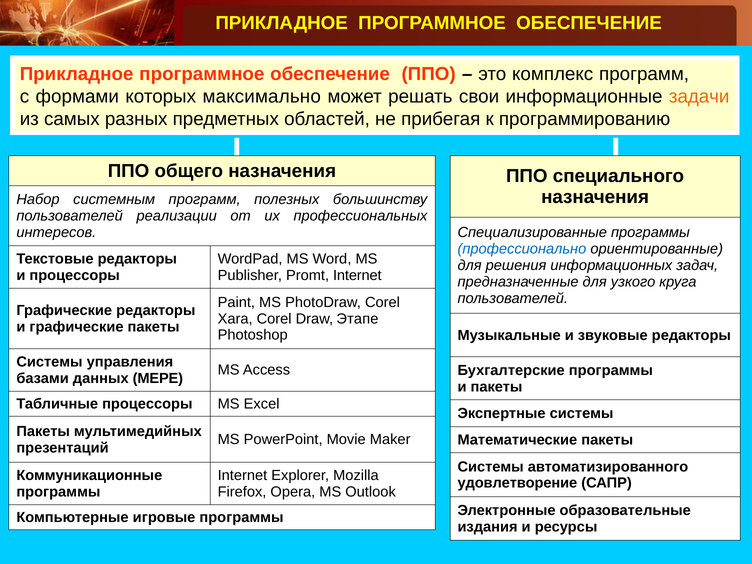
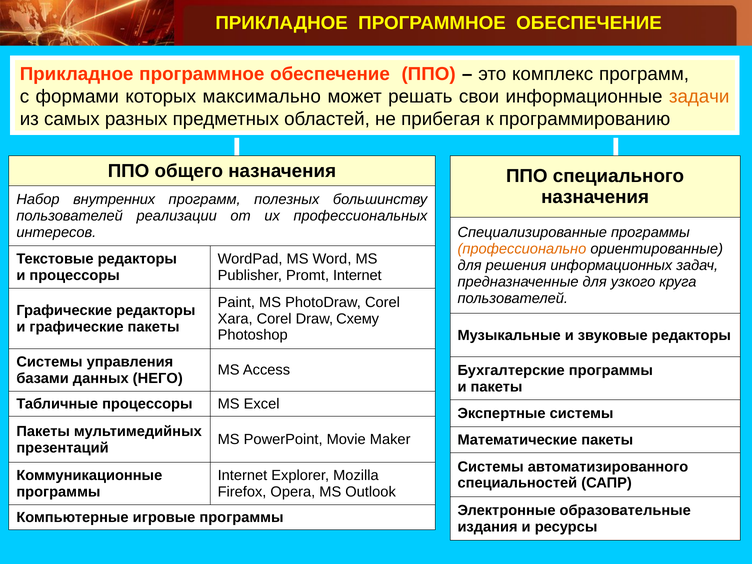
системным: системным -> внутренних
профессионально colour: blue -> orange
Этапе: Этапе -> Схему
МЕРЕ: МЕРЕ -> НЕГО
удовлетворение: удовлетворение -> специальностей
